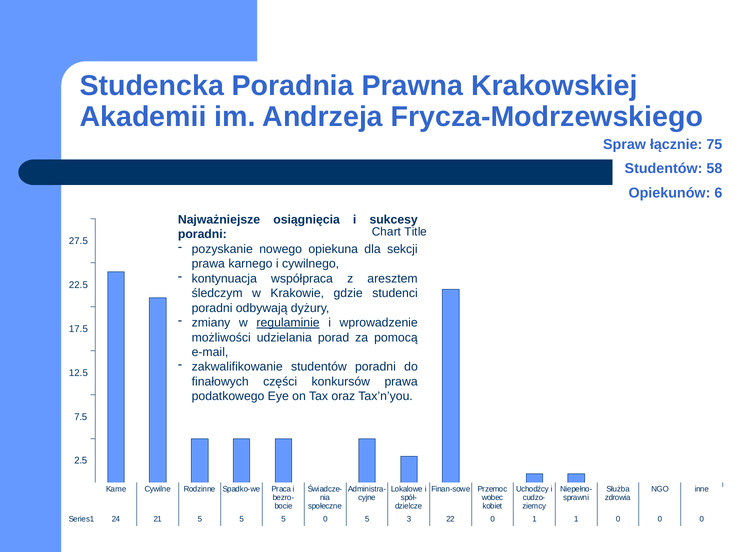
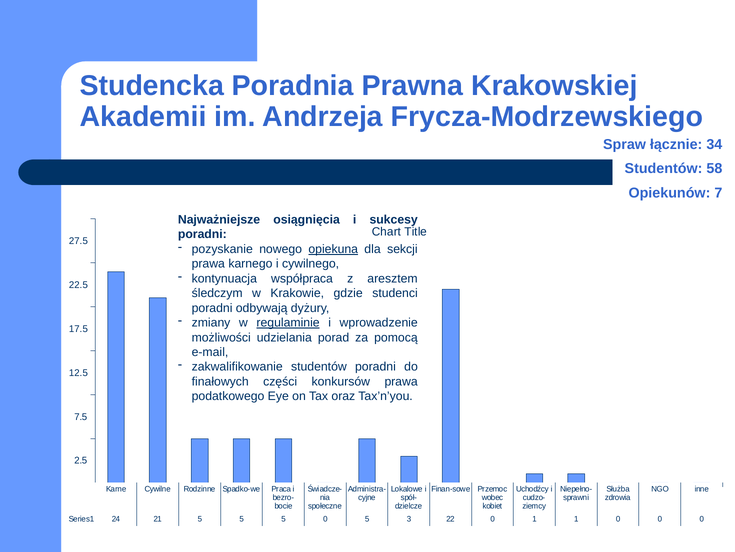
75: 75 -> 34
6: 6 -> 7
opiekuna underline: none -> present
